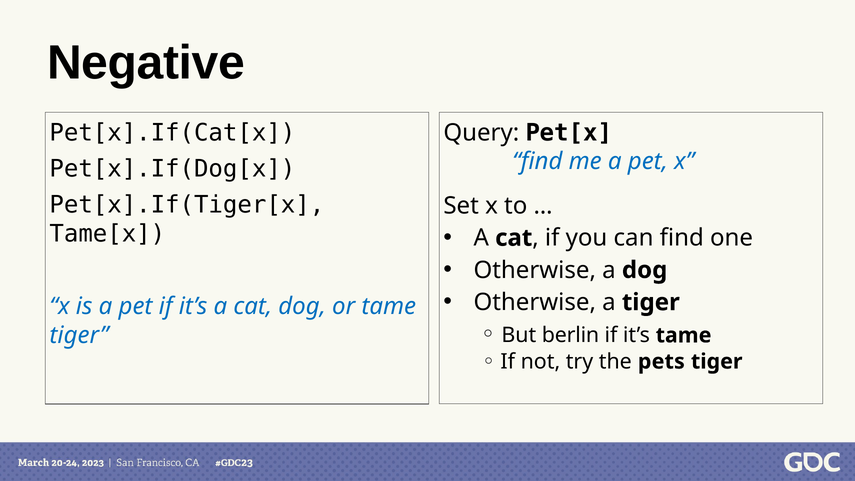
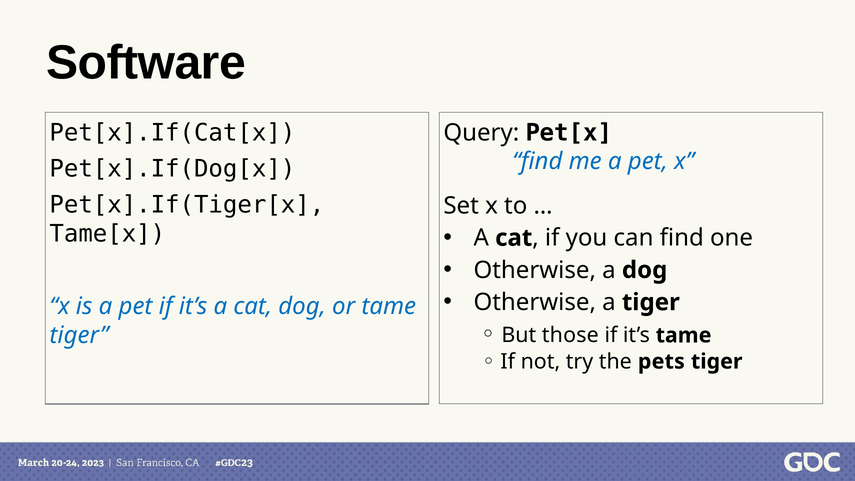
Negative: Negative -> Software
berlin: berlin -> those
